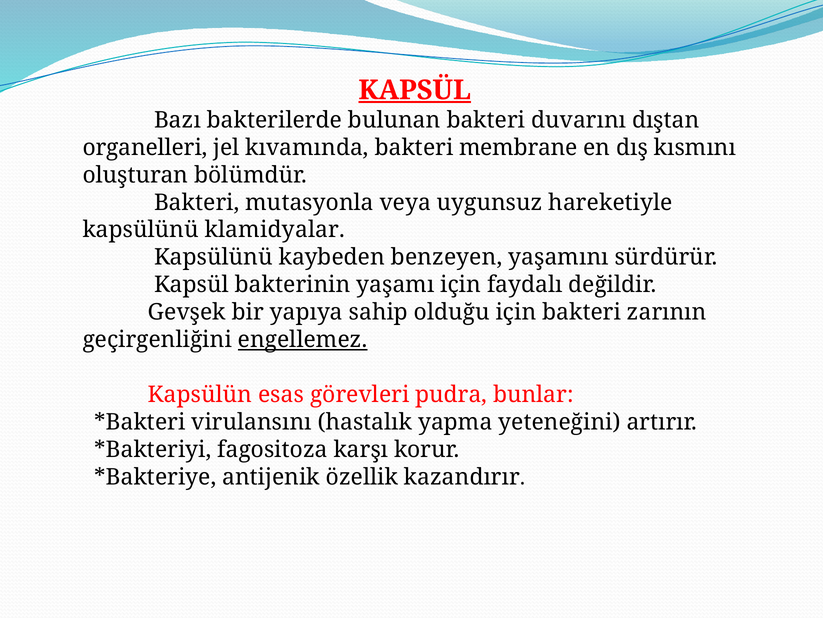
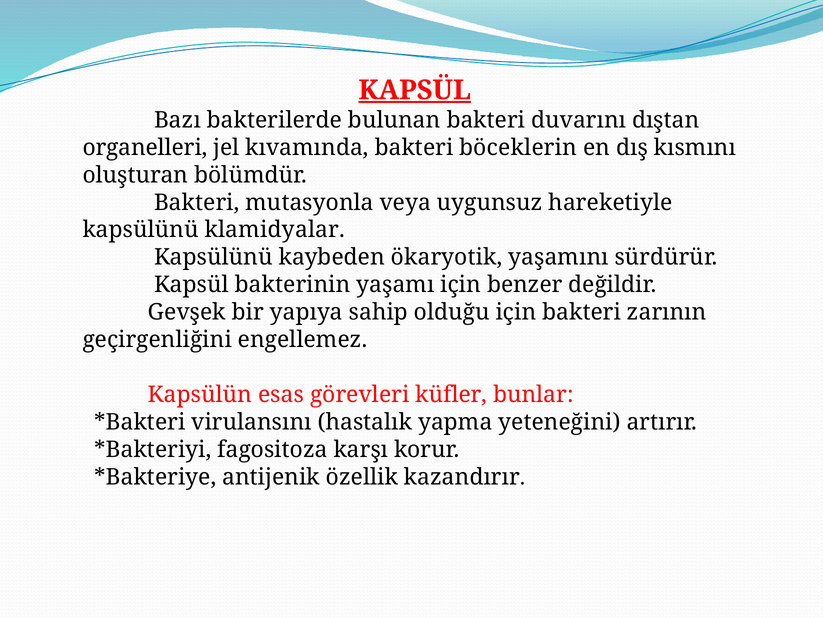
membrane: membrane -> böceklerin
benzeyen: benzeyen -> ökaryotik
faydalı: faydalı -> benzer
engellemez underline: present -> none
pudra: pudra -> küfler
